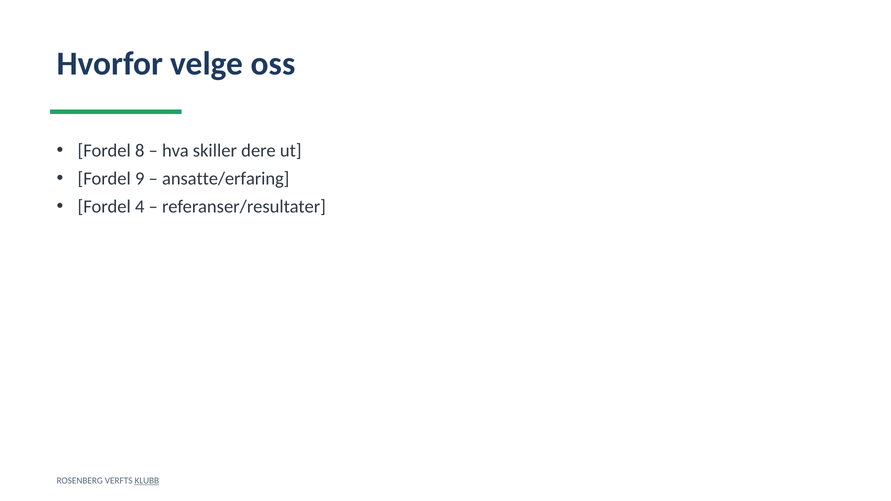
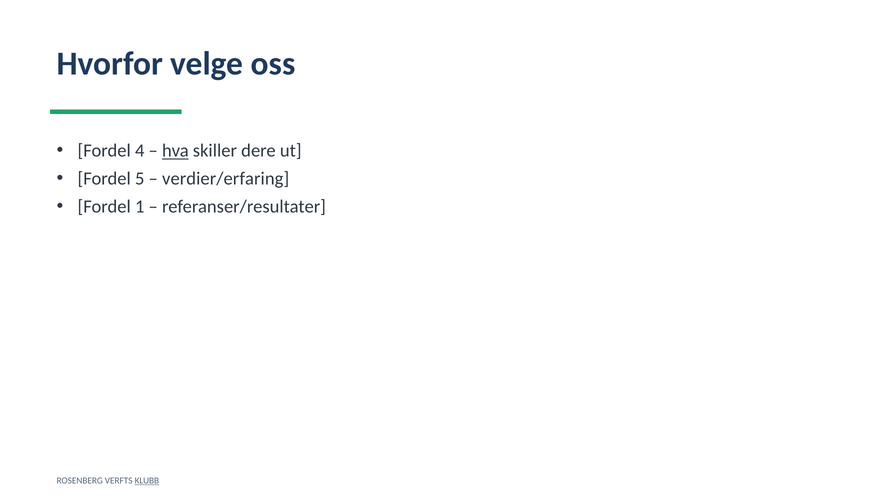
8: 8 -> 4
hva underline: none -> present
9: 9 -> 5
ansatte/erfaring: ansatte/erfaring -> verdier/erfaring
4: 4 -> 1
